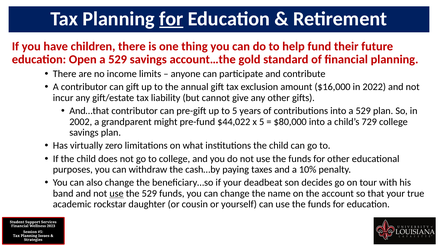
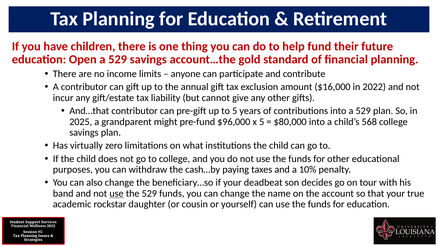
for at (171, 19) underline: present -> none
2002: 2002 -> 2025
$44,022: $44,022 -> $96,000
729: 729 -> 568
